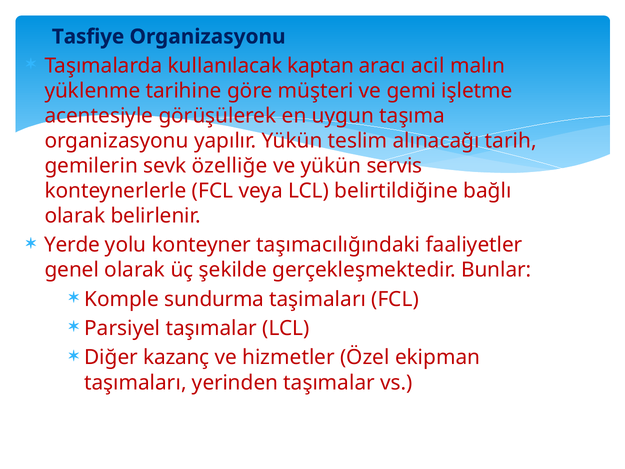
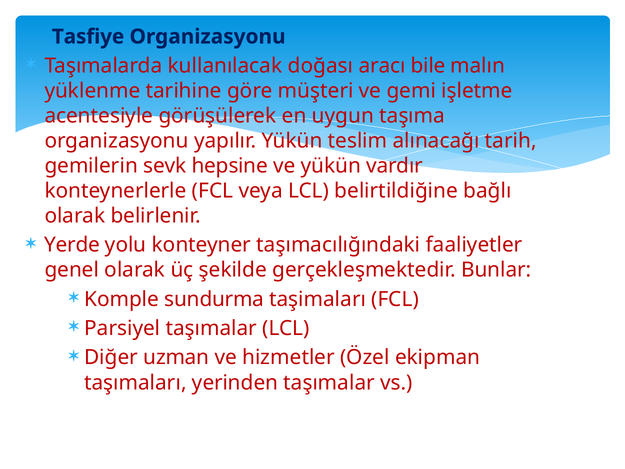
kaptan: kaptan -> doğası
acil: acil -> bile
özelliğe: özelliğe -> hepsine
servis: servis -> vardır
kazanç: kazanç -> uzman
